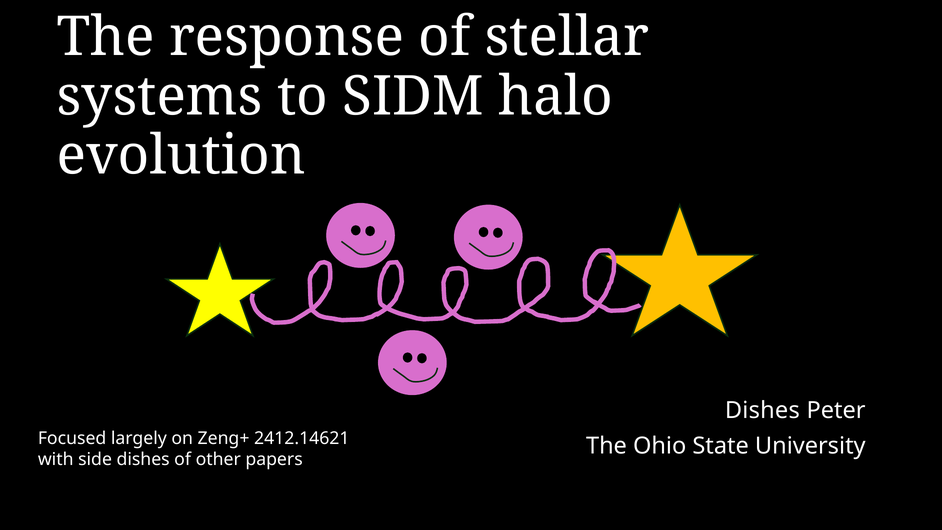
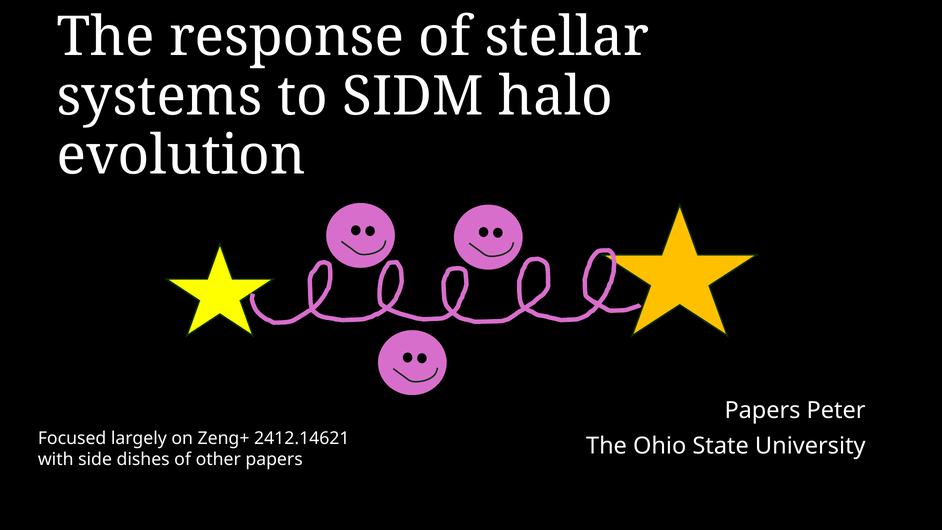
Dishes at (762, 410): Dishes -> Papers
